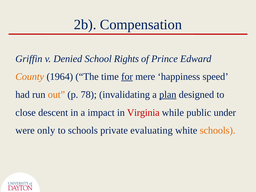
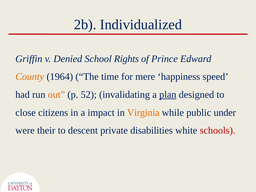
Compensation: Compensation -> Individualized
for underline: present -> none
78: 78 -> 52
descent: descent -> citizens
Virginia colour: red -> orange
only: only -> their
to schools: schools -> descent
evaluating: evaluating -> disabilities
schools at (218, 130) colour: orange -> red
